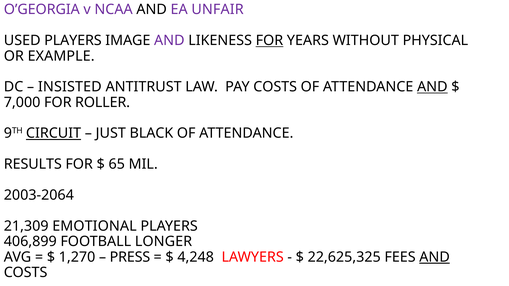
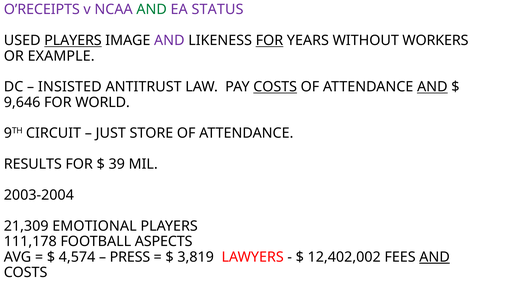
O’GEORGIA: O’GEORGIA -> O’RECEIPTS
AND at (152, 10) colour: black -> green
UNFAIR: UNFAIR -> STATUS
PLAYERS at (73, 41) underline: none -> present
PHYSICAL: PHYSICAL -> WORKERS
COSTS at (275, 87) underline: none -> present
7,000: 7,000 -> 9,646
ROLLER: ROLLER -> WORLD
CIRCUIT underline: present -> none
BLACK: BLACK -> STORE
65: 65 -> 39
2003-2064: 2003-2064 -> 2003-2004
406,899: 406,899 -> 111,178
LONGER: LONGER -> ASPECTS
1,270: 1,270 -> 4,574
4,248: 4,248 -> 3,819
22,625,325: 22,625,325 -> 12,402,002
